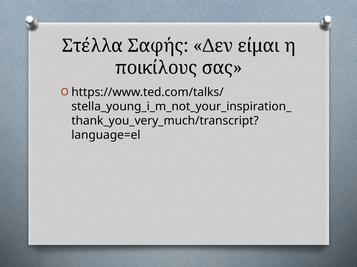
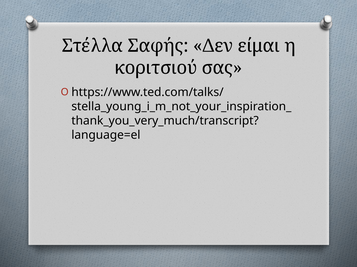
ποικίλους: ποικίλους -> κοριτσιού
